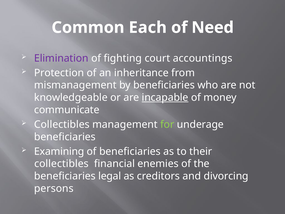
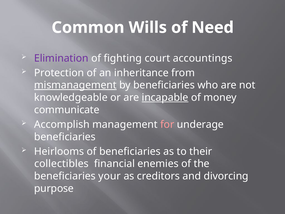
Each: Each -> Wills
mismanagement underline: none -> present
Collectibles at (62, 124): Collectibles -> Accomplish
for colour: light green -> pink
Examining: Examining -> Heirlooms
legal: legal -> your
persons: persons -> purpose
